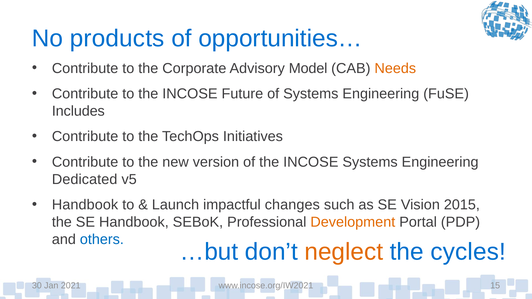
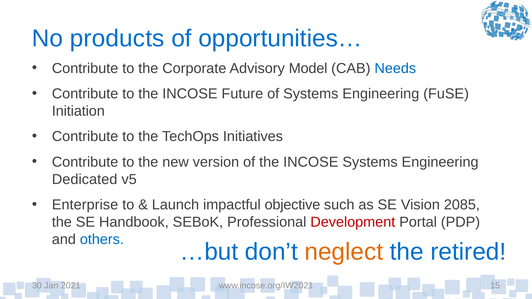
Needs colour: orange -> blue
Includes: Includes -> Initiation
Handbook at (85, 205): Handbook -> Enterprise
changes: changes -> objective
2015: 2015 -> 2085
Development colour: orange -> red
cycles: cycles -> retired
